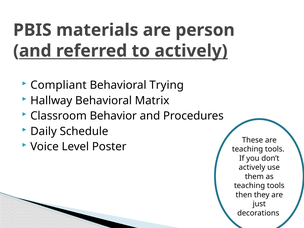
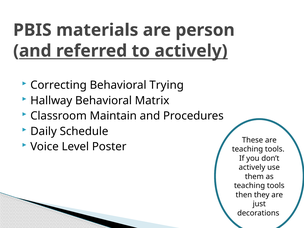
Compliant: Compliant -> Correcting
Behavior: Behavior -> Maintain
